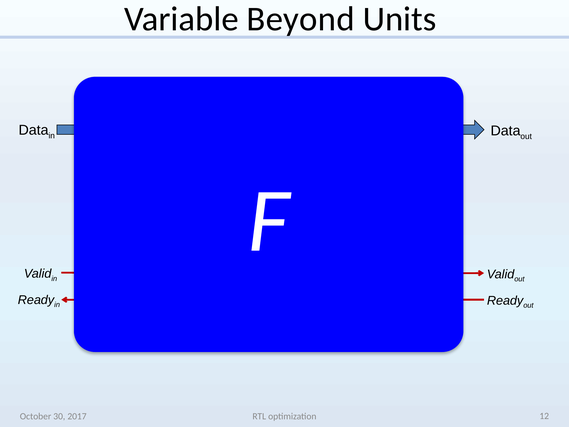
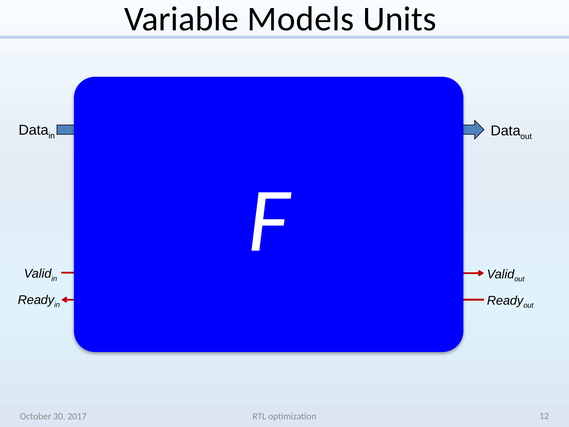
Beyond: Beyond -> Models
